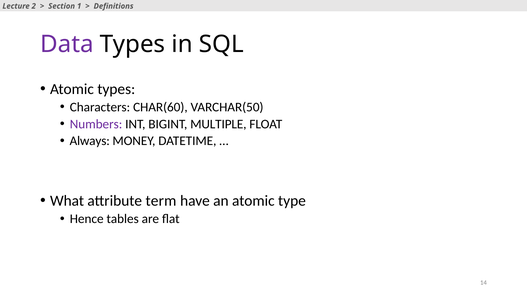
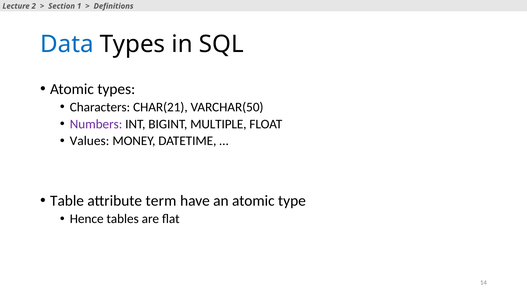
Data colour: purple -> blue
CHAR(60: CHAR(60 -> CHAR(21
Always: Always -> Values
What: What -> Table
